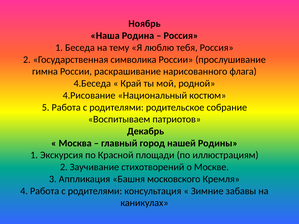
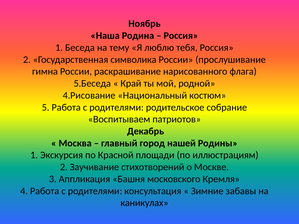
4.Беседа: 4.Беседа -> 5.Беседа
